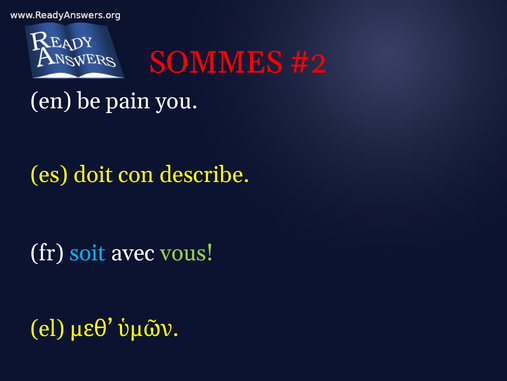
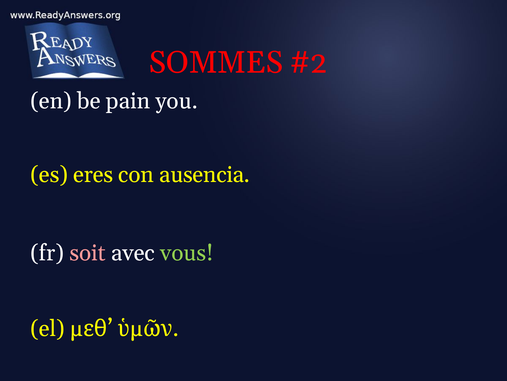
doit: doit -> eres
describe: describe -> ausencia
soit colour: light blue -> pink
